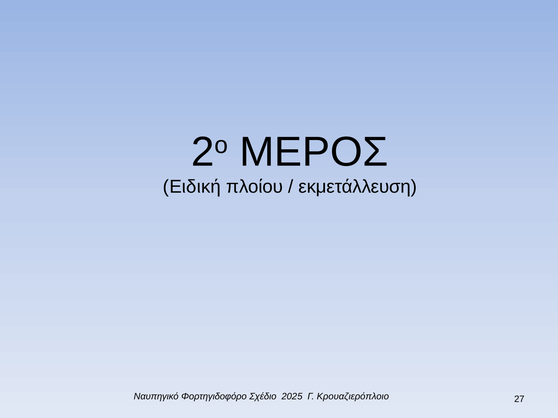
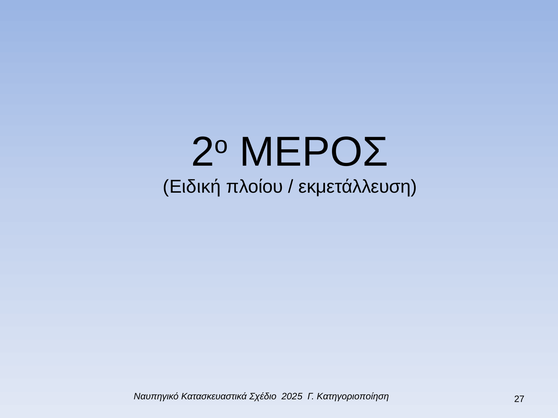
Φορτηγιδοφόρο: Φορτηγιδοφόρο -> Κατασκευαστικά
Κρουαζιερόπλοιο: Κρουαζιερόπλοιο -> Κατηγοριοποίηση
